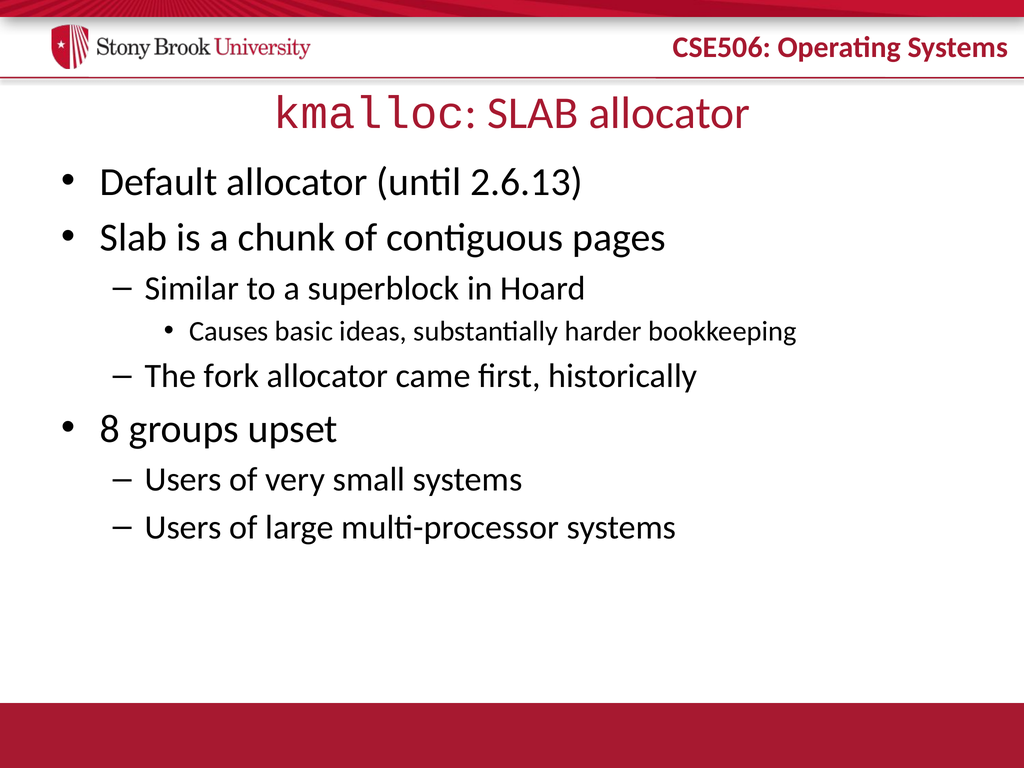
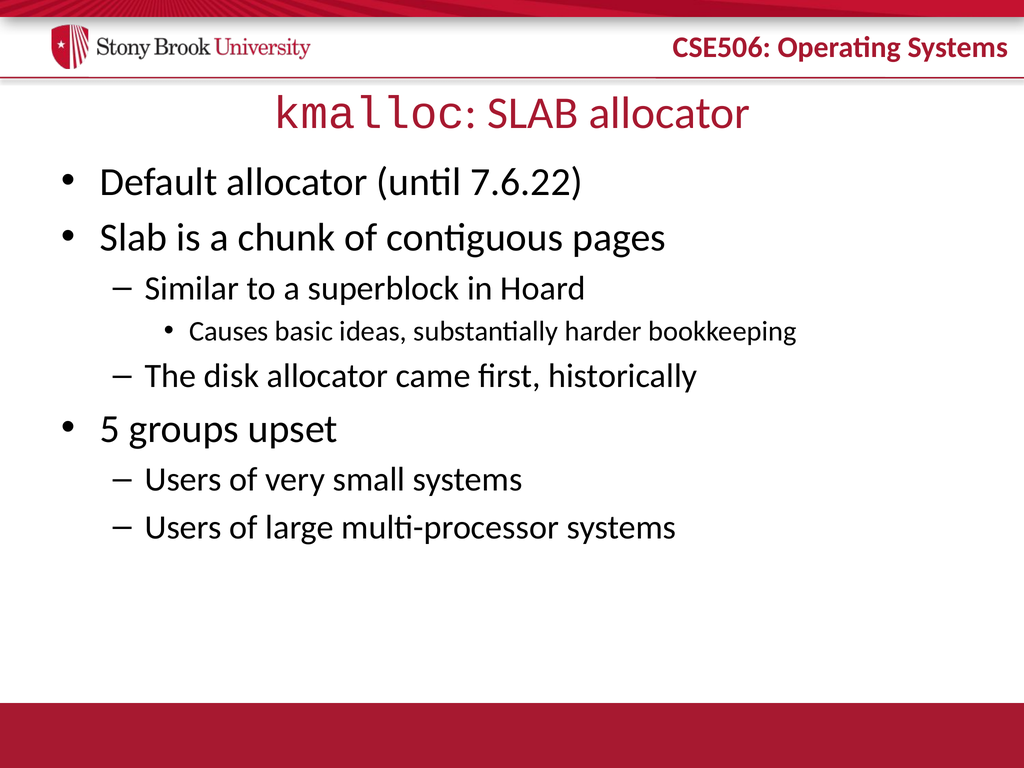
2.6.13: 2.6.13 -> 7.6.22
fork: fork -> disk
8: 8 -> 5
